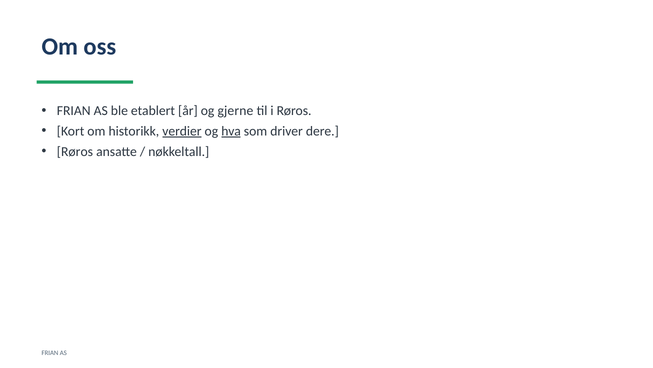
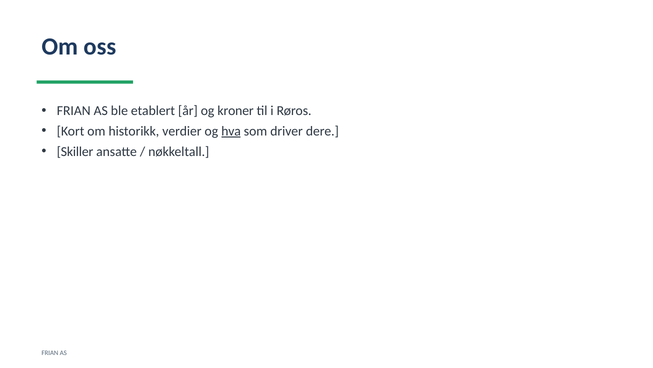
gjerne: gjerne -> kroner
verdier underline: present -> none
Røros at (75, 151): Røros -> Skiller
